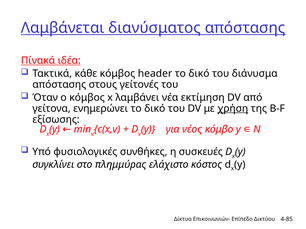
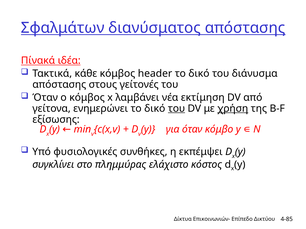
Λαμβάνεται: Λαμβάνεται -> Σφαλμάτων
του at (176, 109) underline: none -> present
για νέος: νέος -> όταν
συσκευές: συσκευές -> εκπέμψει
